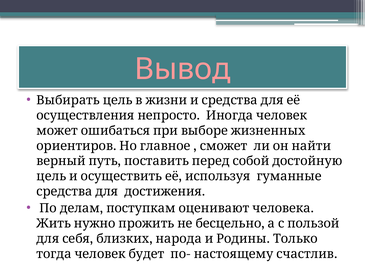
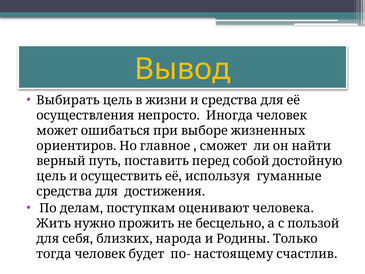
Вывод colour: pink -> yellow
